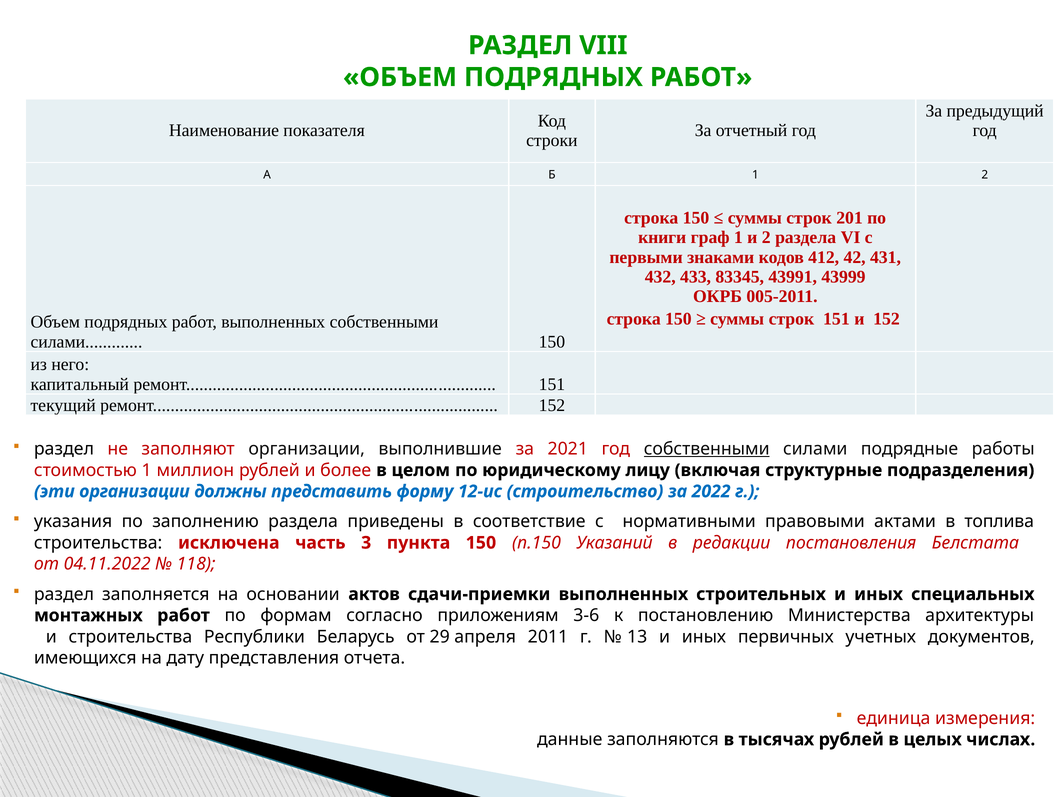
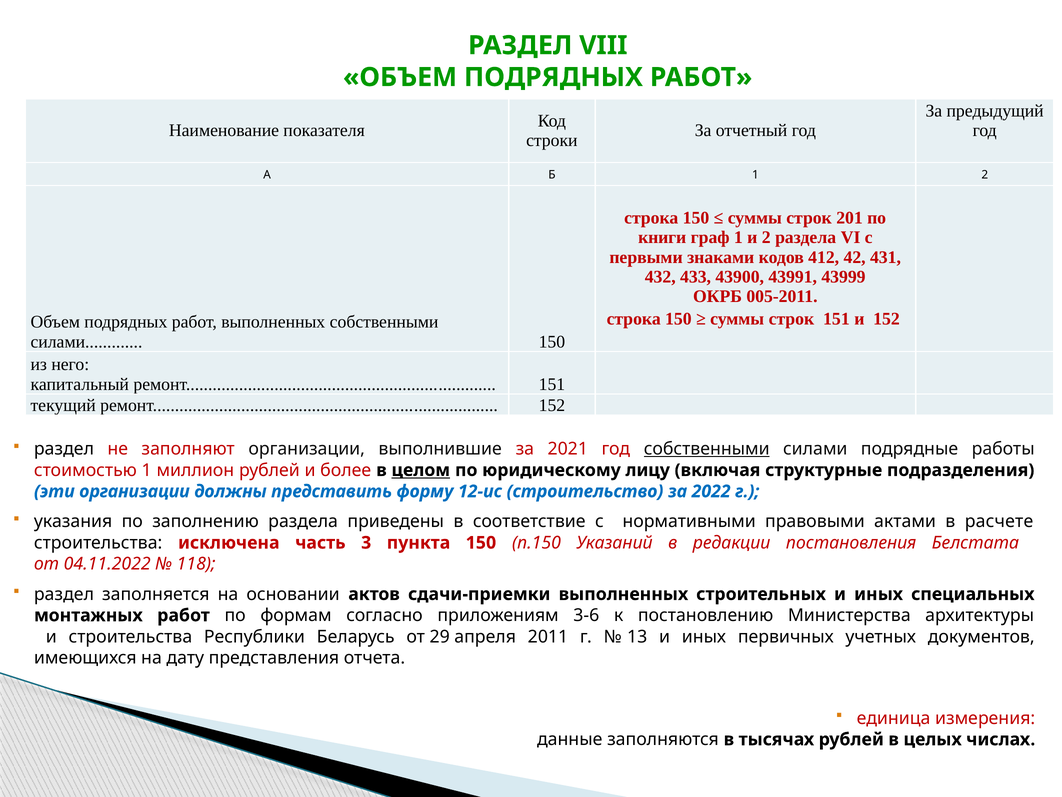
83345: 83345 -> 43900
целом underline: none -> present
топлива: топлива -> расчете
